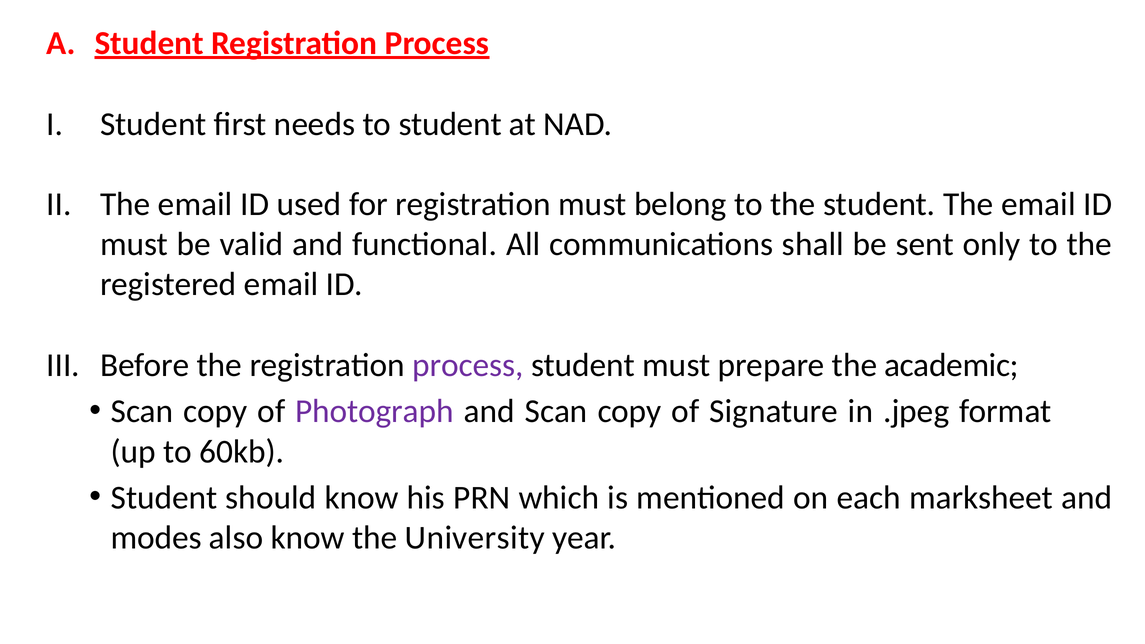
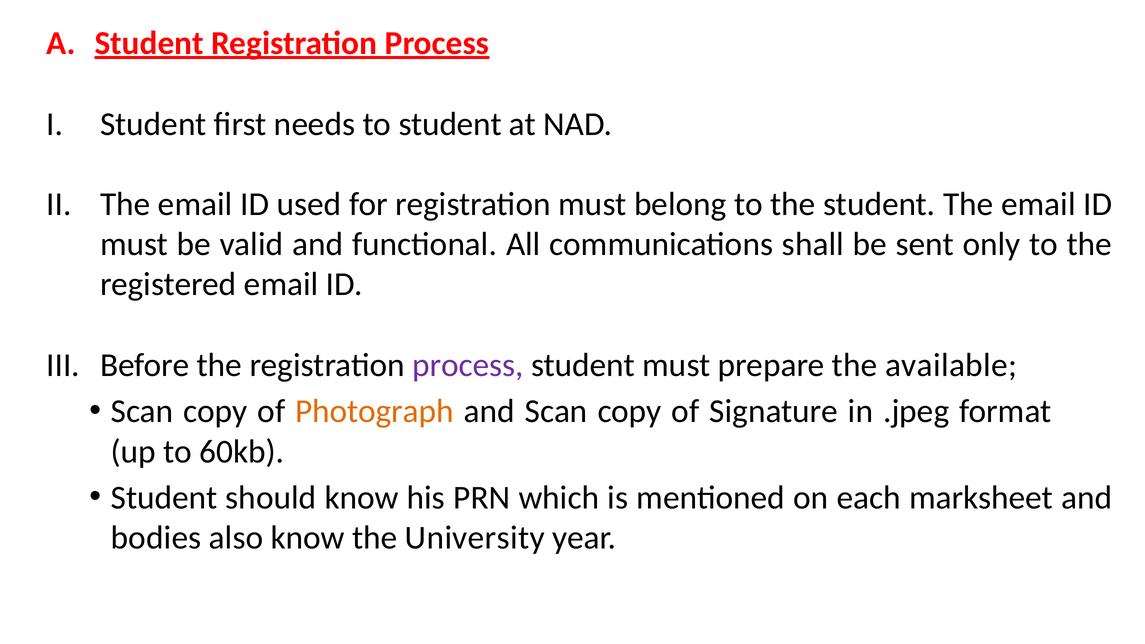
academic: academic -> available
Photograph colour: purple -> orange
modes: modes -> bodies
